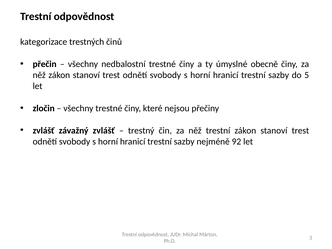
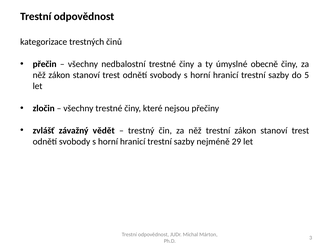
závažný zvlášť: zvlášť -> vědět
92: 92 -> 29
